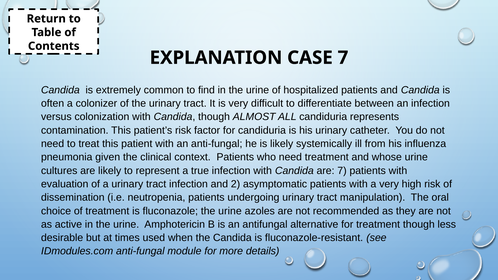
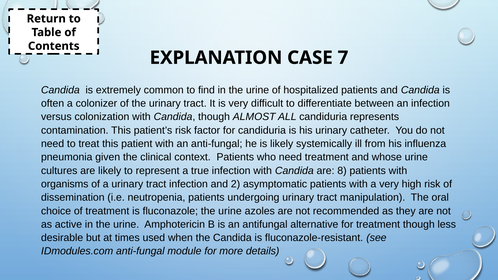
are 7: 7 -> 8
evaluation: evaluation -> organisms
